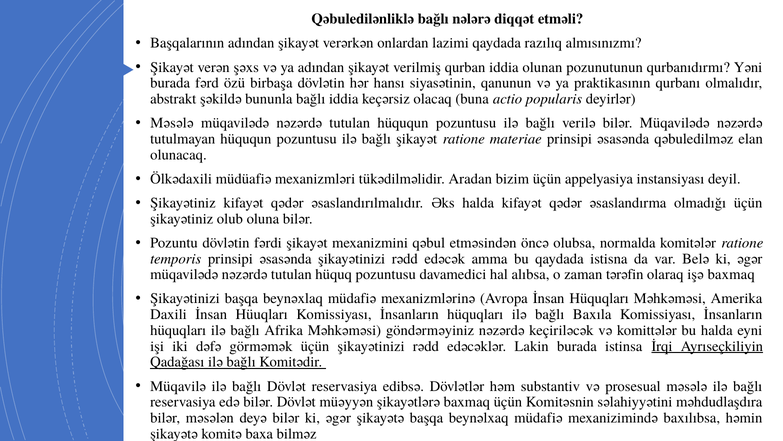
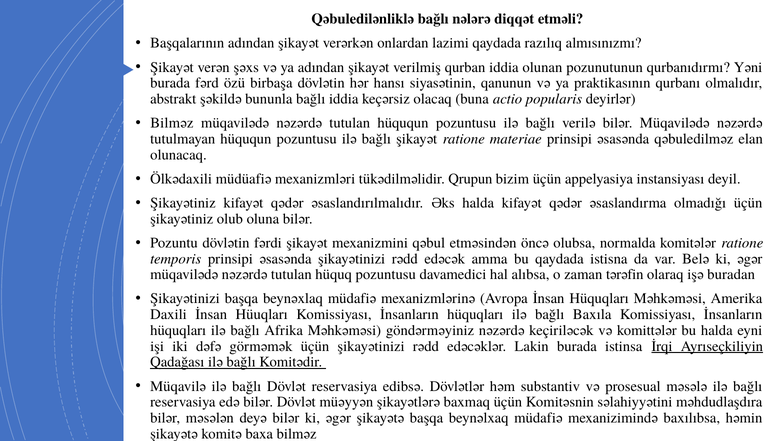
Məsələ at (172, 123): Məsələ -> Bilməz
Aradan: Aradan -> Qrupun
işə baxmaq: baxmaq -> buradan
